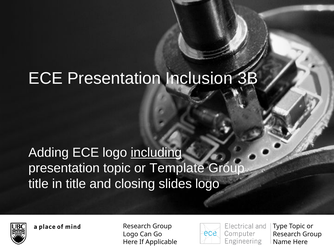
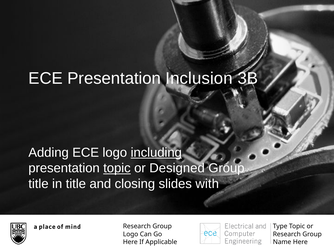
topic at (117, 168) underline: none -> present
Template: Template -> Designed
slides logo: logo -> with
